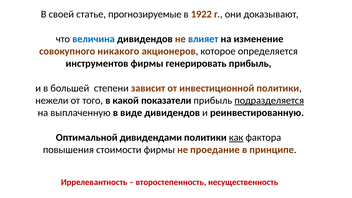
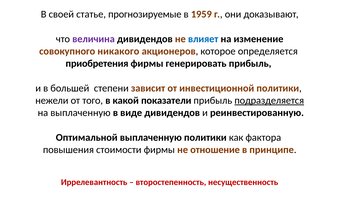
1922: 1922 -> 1959
величина colour: blue -> purple
инструментов: инструментов -> приобретения
Оптимальной дивидендами: дивидендами -> выплаченную
как underline: present -> none
проедание: проедание -> отношение
